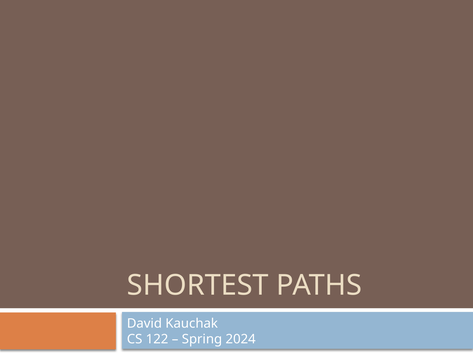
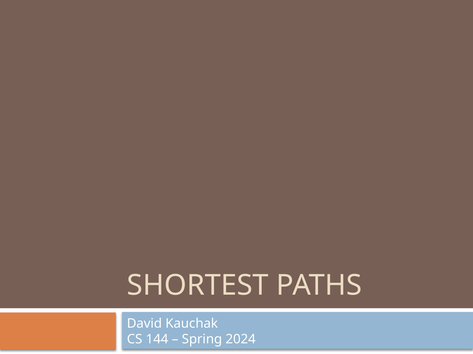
122: 122 -> 144
